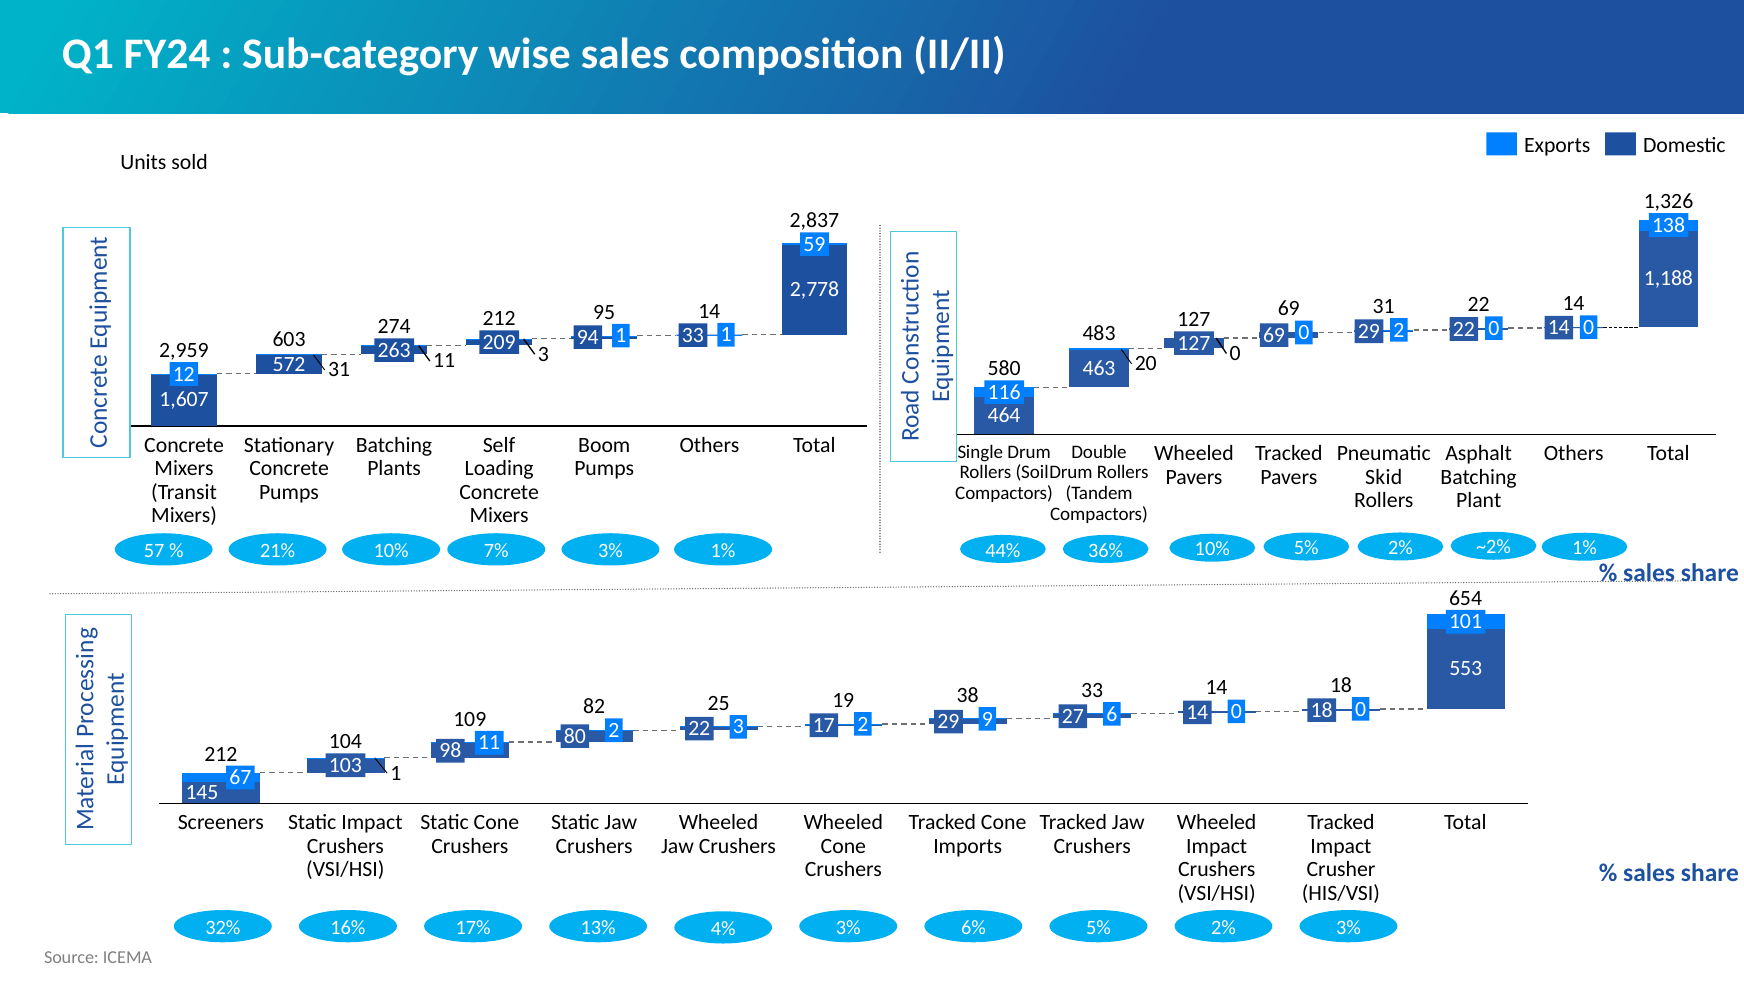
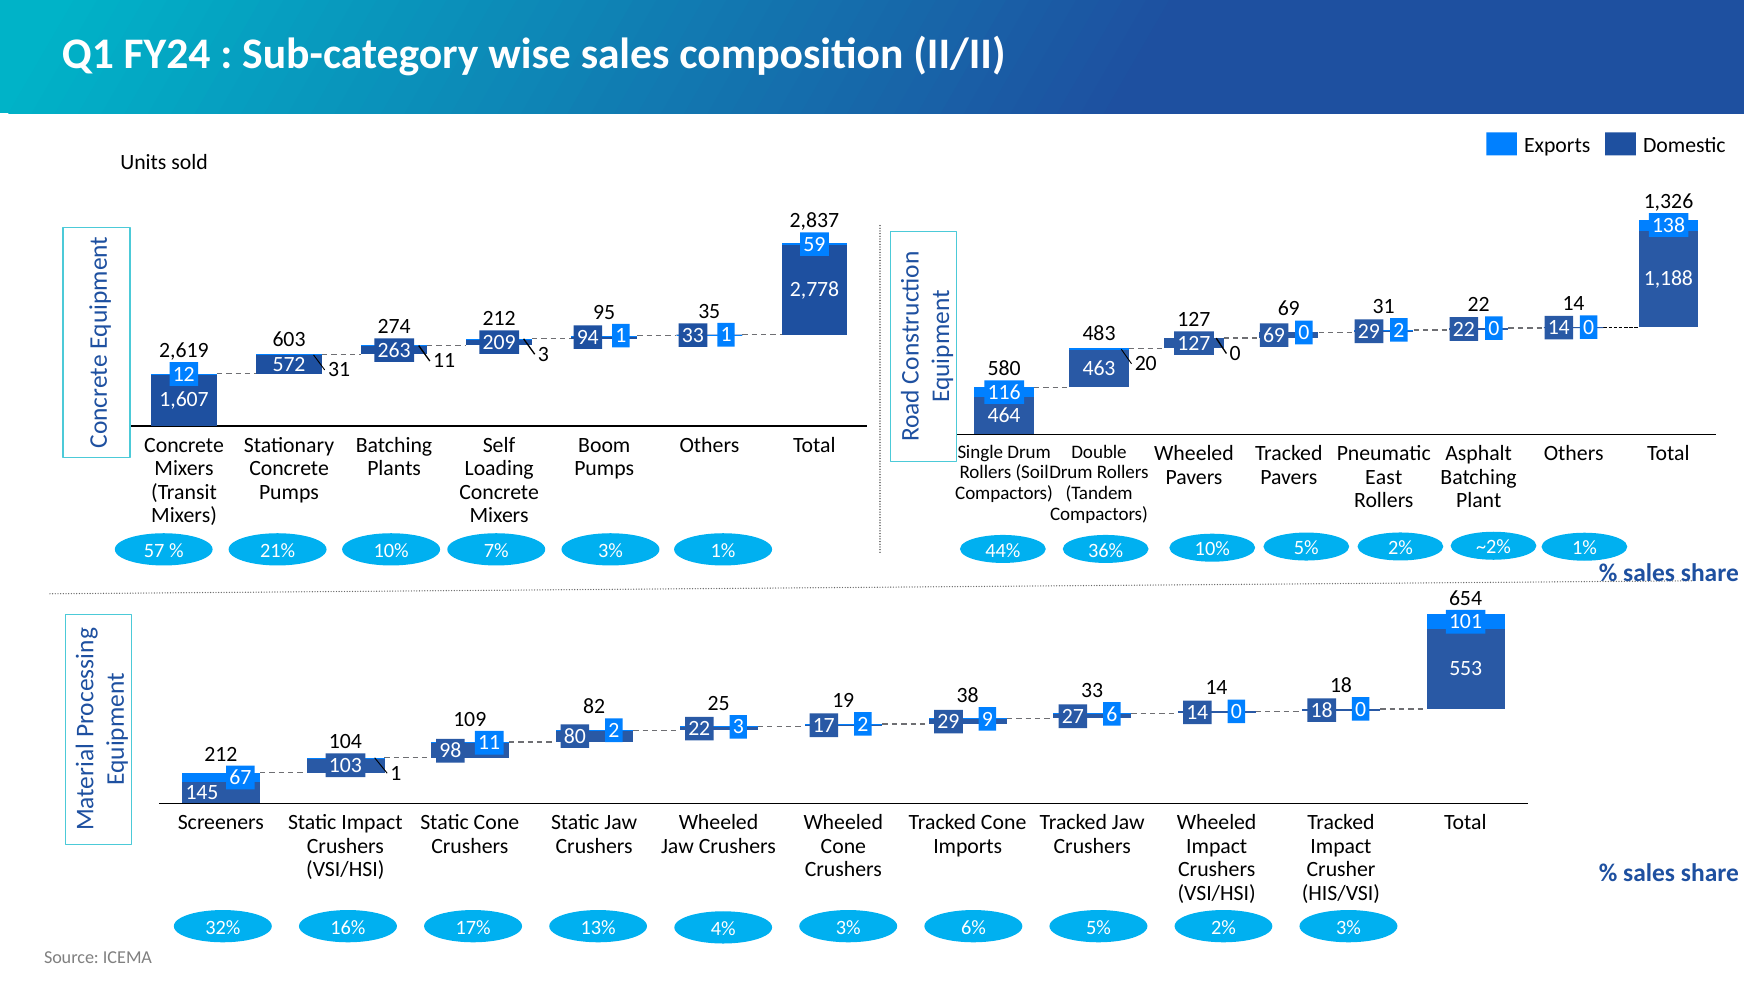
95 14: 14 -> 35
2,959: 2,959 -> 2,619
Skid: Skid -> East
